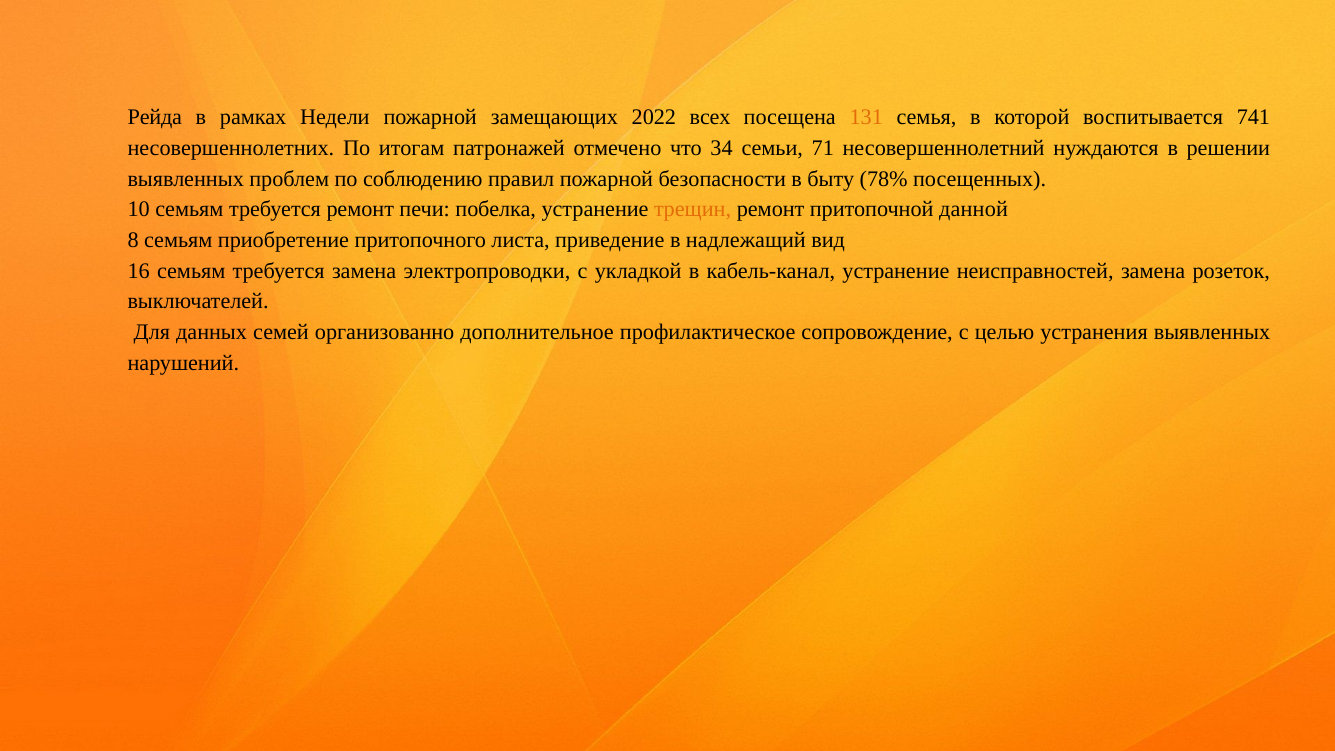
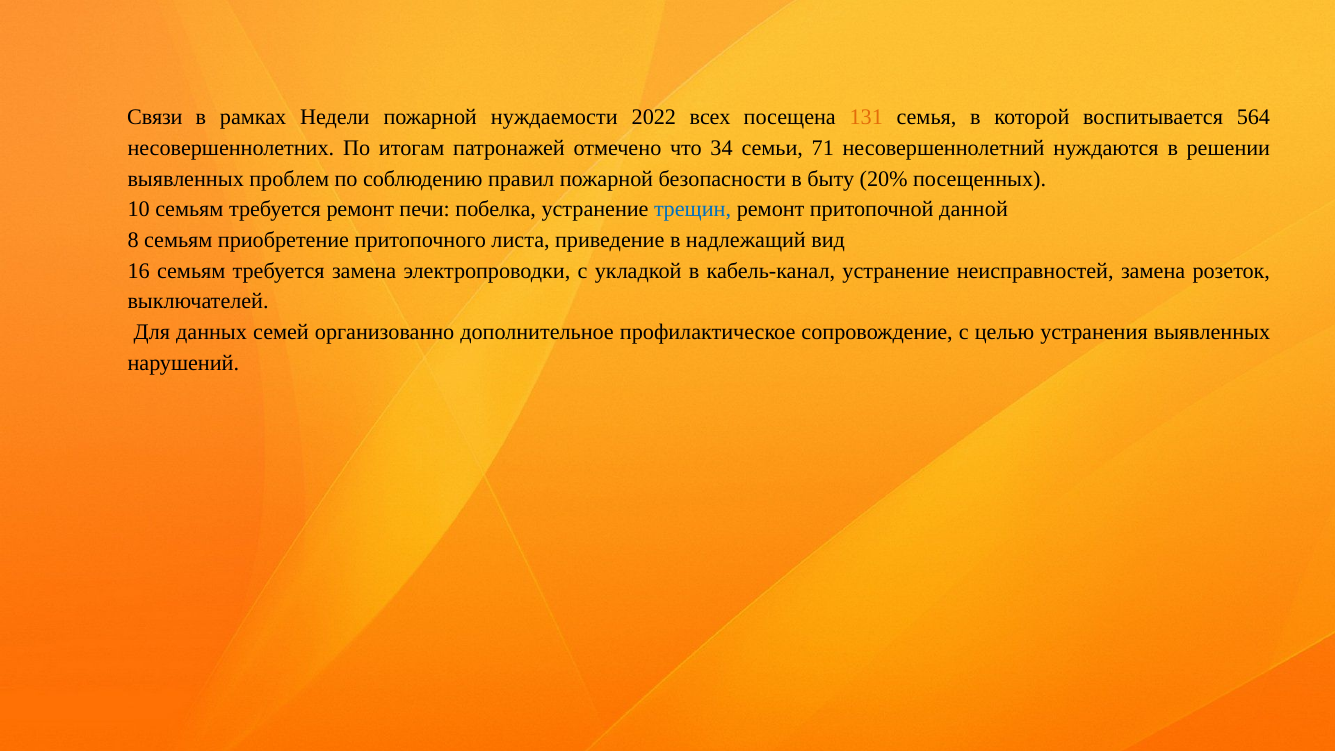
Рейда: Рейда -> Связи
замещающих: замещающих -> нуждаемости
741: 741 -> 564
78%: 78% -> 20%
трещин colour: orange -> blue
